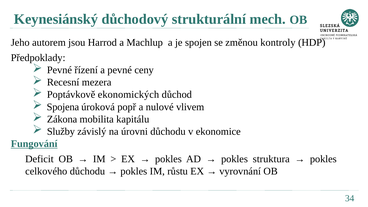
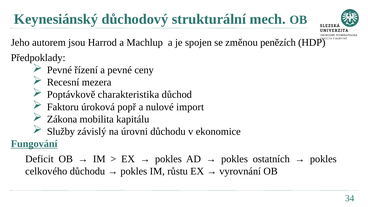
kontroly: kontroly -> penězích
ekonomických: ekonomických -> charakteristika
Spojena: Spojena -> Faktoru
vlivem: vlivem -> import
struktura: struktura -> ostatních
